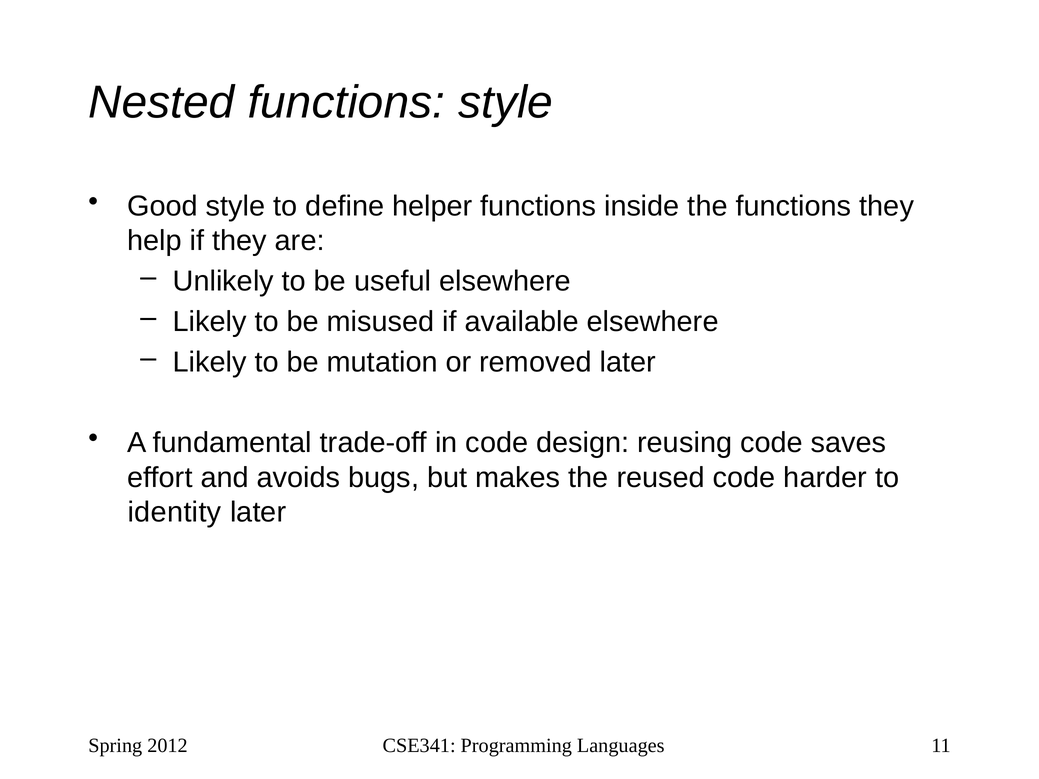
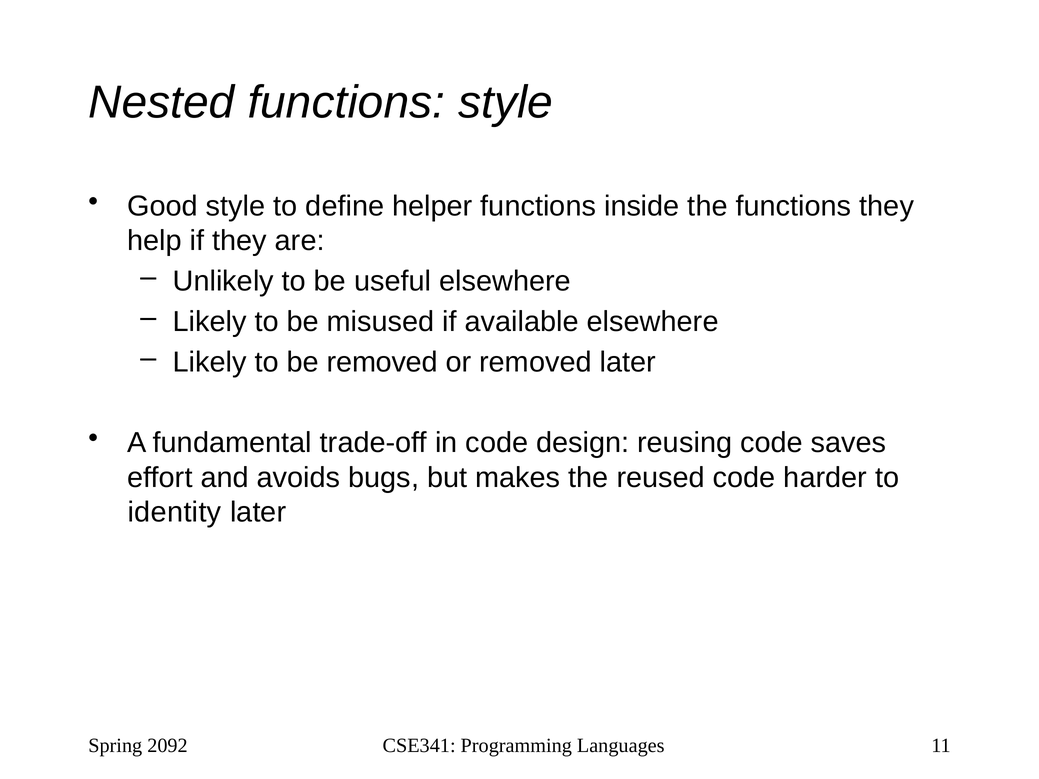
be mutation: mutation -> removed
2012: 2012 -> 2092
